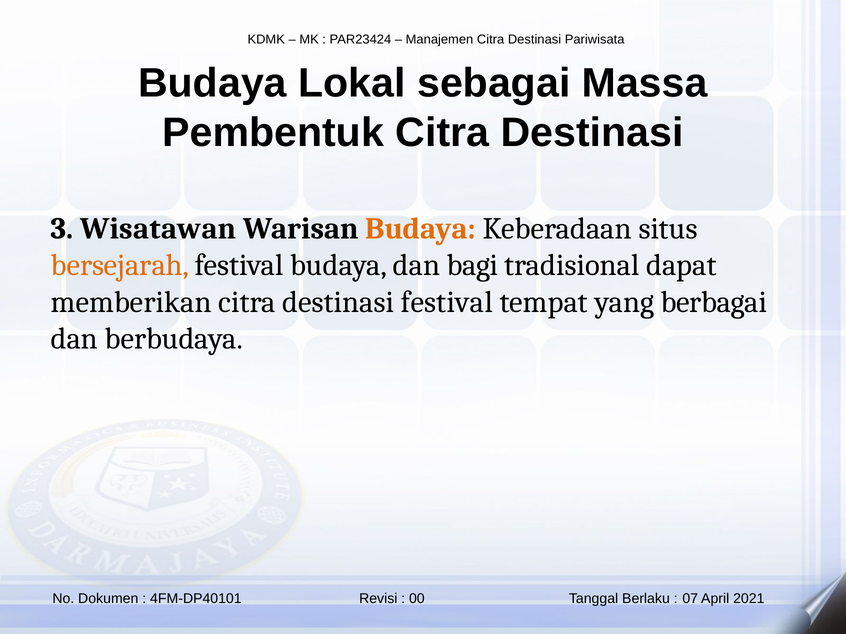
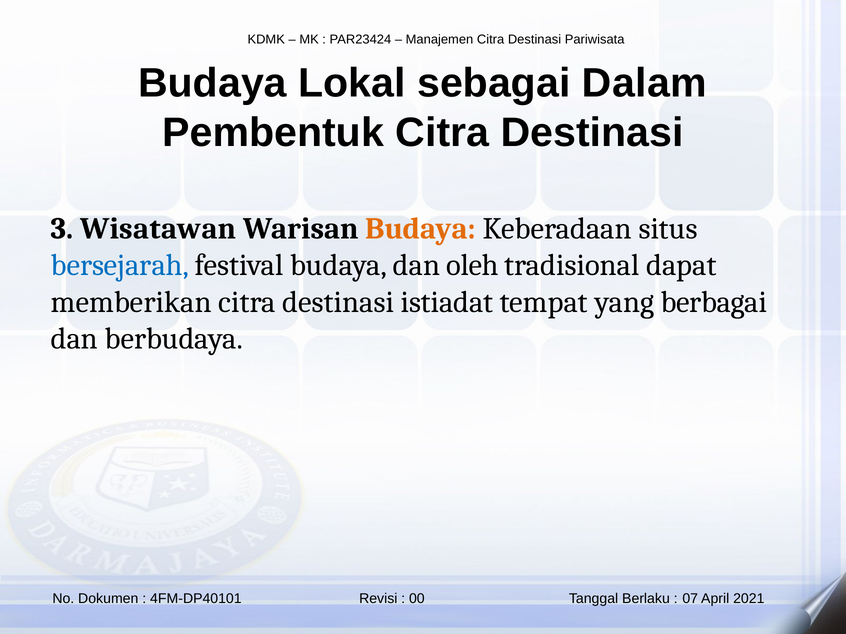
Massa: Massa -> Dalam
bersejarah colour: orange -> blue
bagi: bagi -> oleh
destinasi festival: festival -> istiadat
